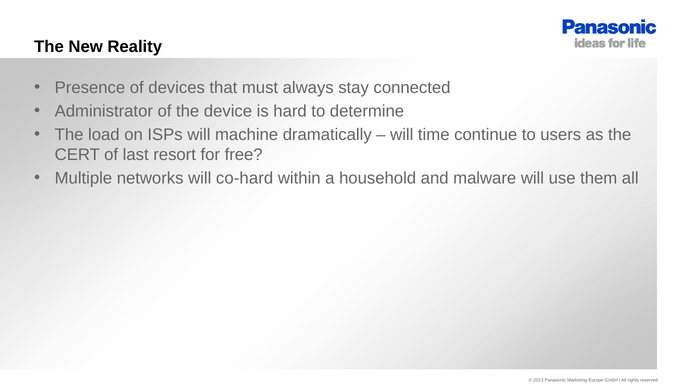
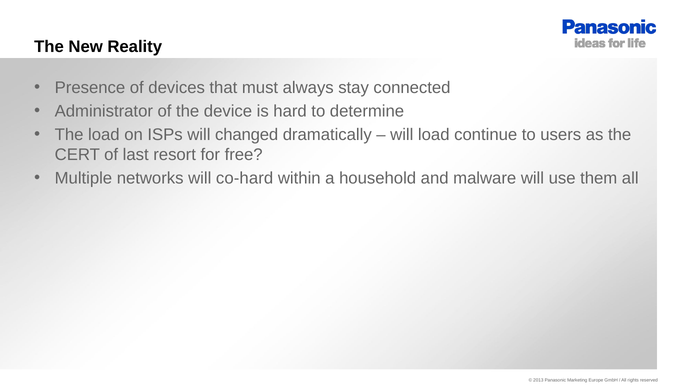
machine: machine -> changed
will time: time -> load
